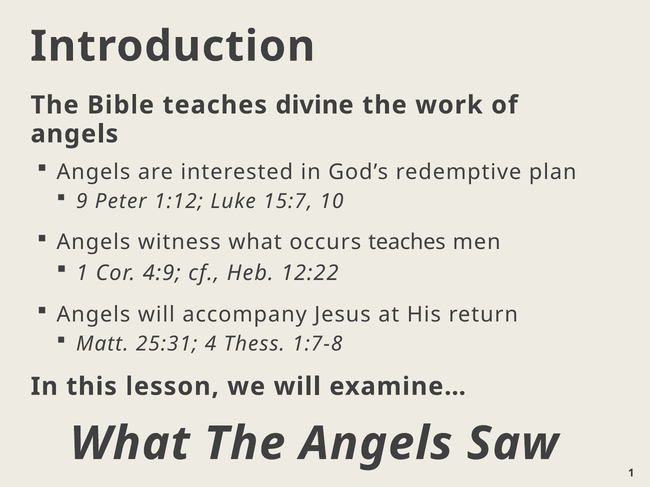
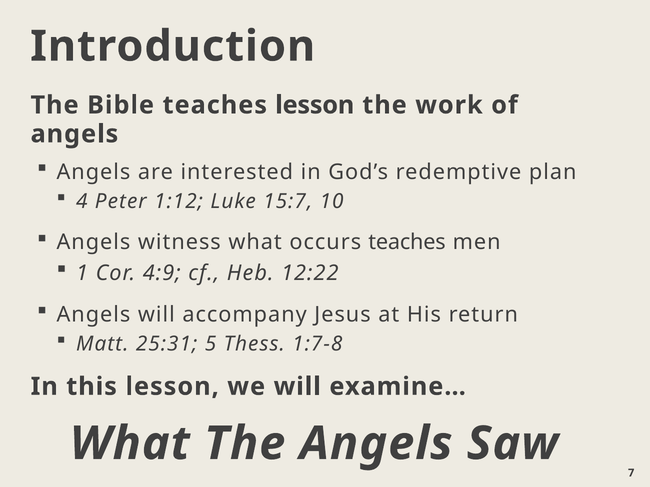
teaches divine: divine -> lesson
9: 9 -> 4
4: 4 -> 5
Saw 1: 1 -> 7
